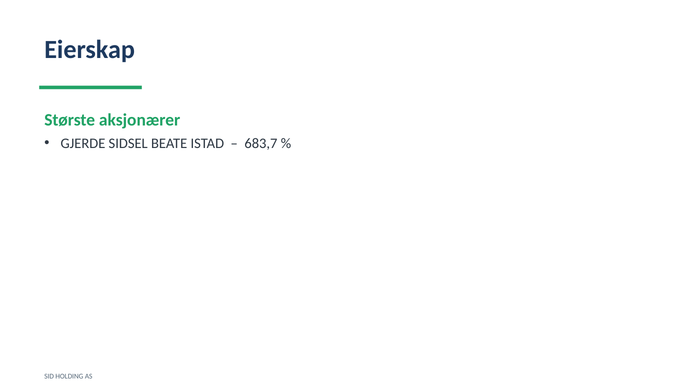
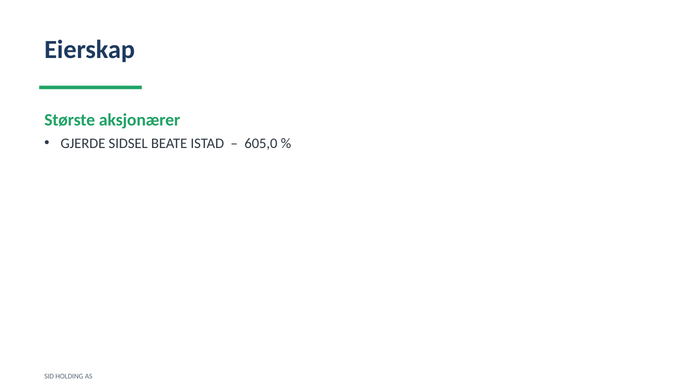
683,7: 683,7 -> 605,0
